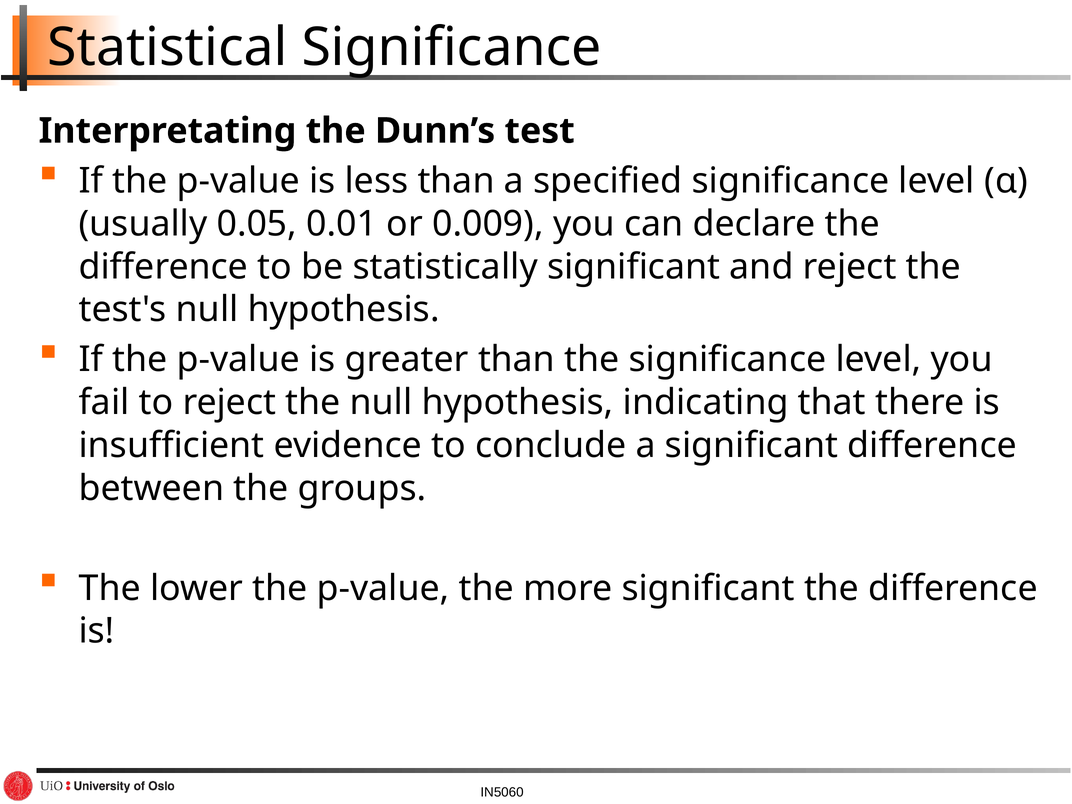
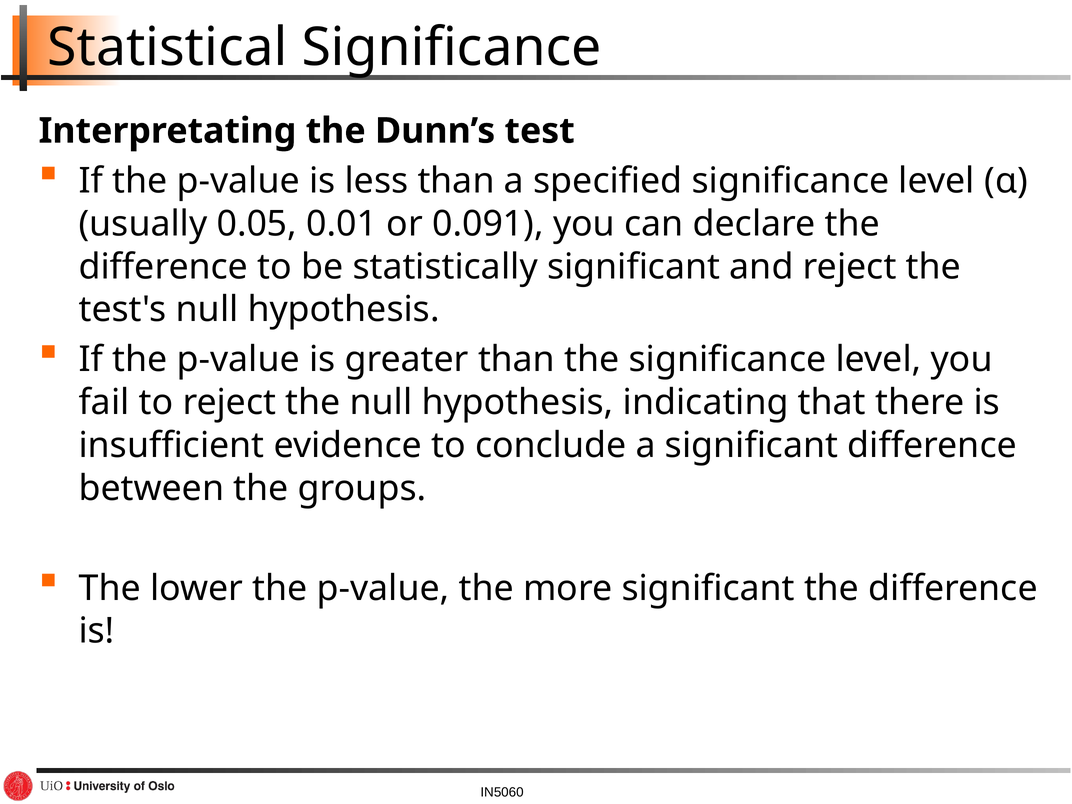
0.009: 0.009 -> 0.091
